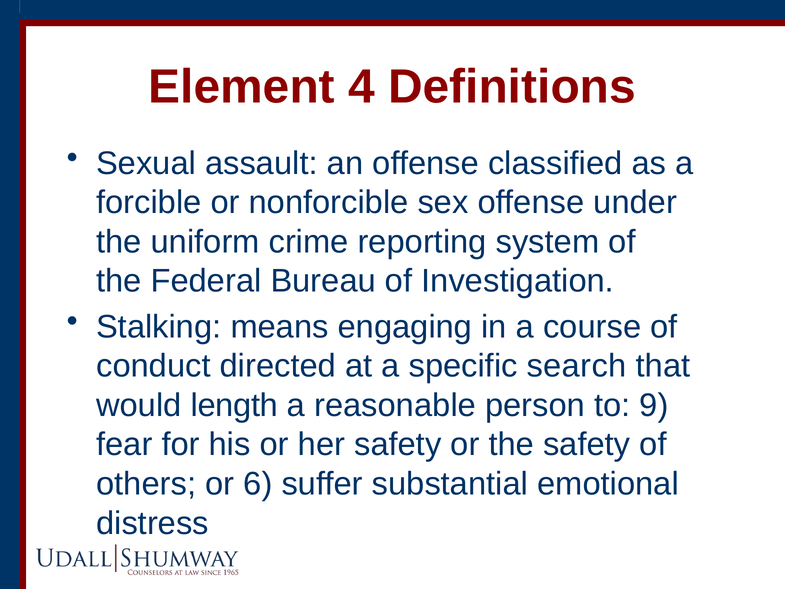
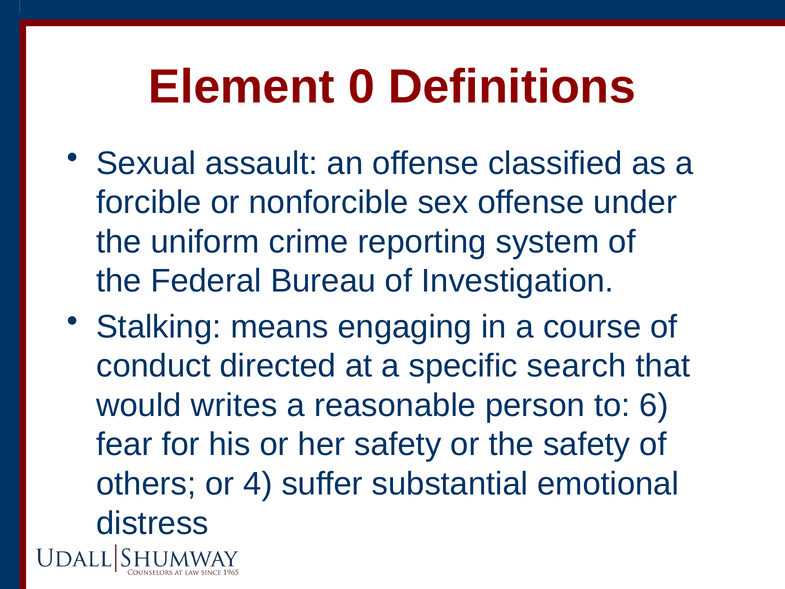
4: 4 -> 0
length: length -> writes
9: 9 -> 6
6: 6 -> 4
